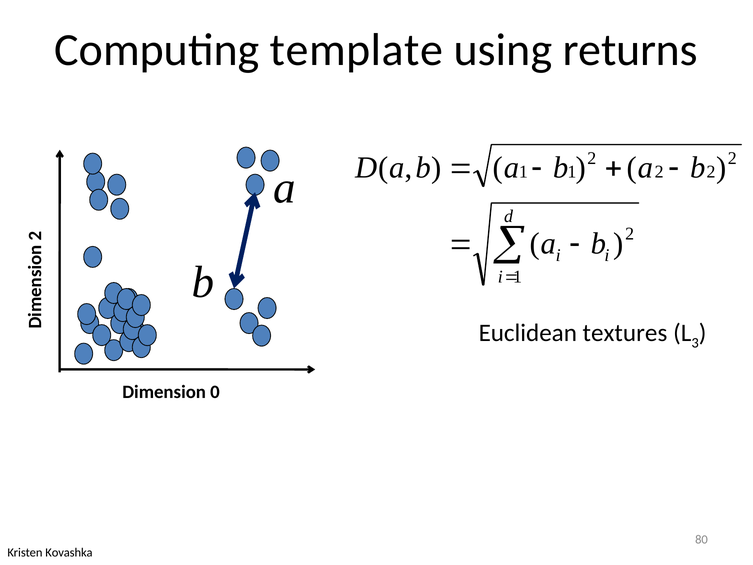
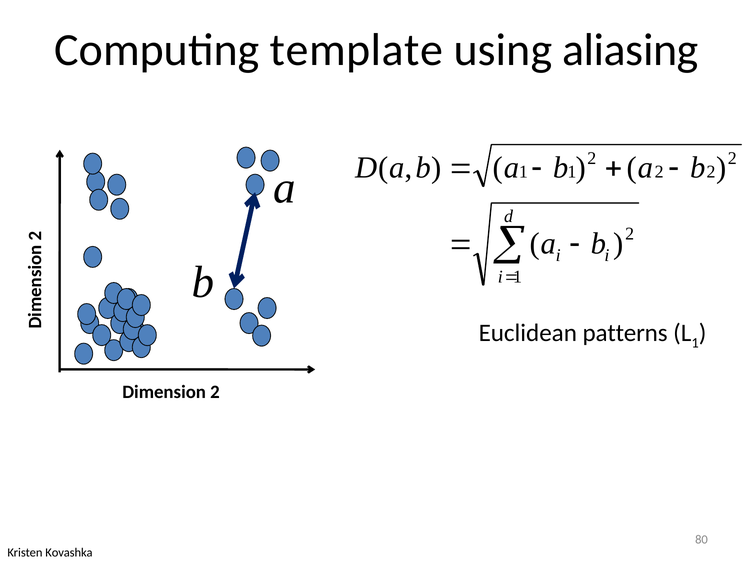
returns: returns -> aliasing
textures: textures -> patterns
3 at (695, 343): 3 -> 1
Dimension 0: 0 -> 2
